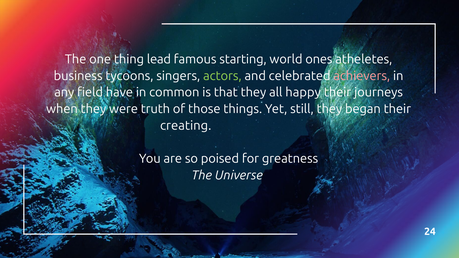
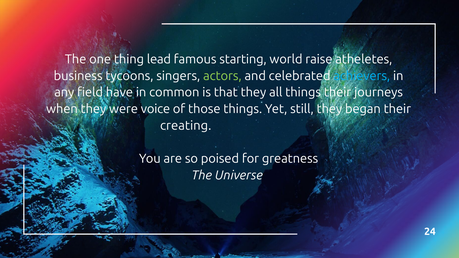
ones: ones -> raise
achievers colour: pink -> light blue
all happy: happy -> things
truth: truth -> voice
